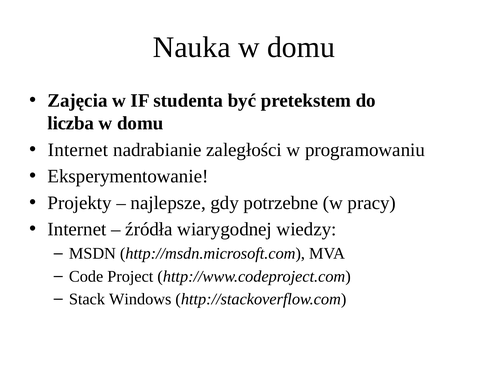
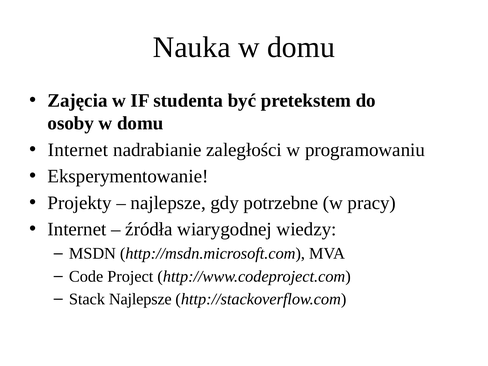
liczba: liczba -> osoby
Stack Windows: Windows -> Najlepsze
